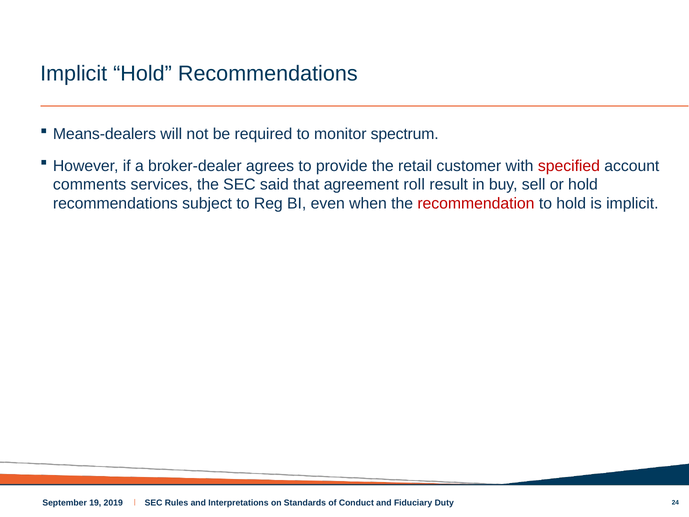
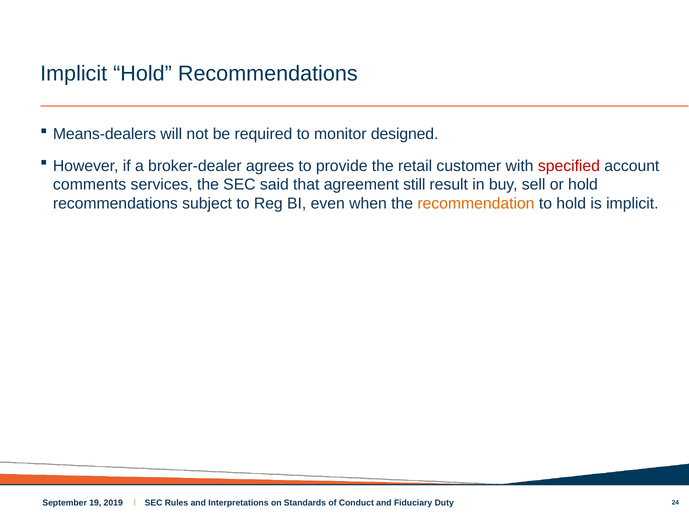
spectrum: spectrum -> designed
roll: roll -> still
recommendation colour: red -> orange
